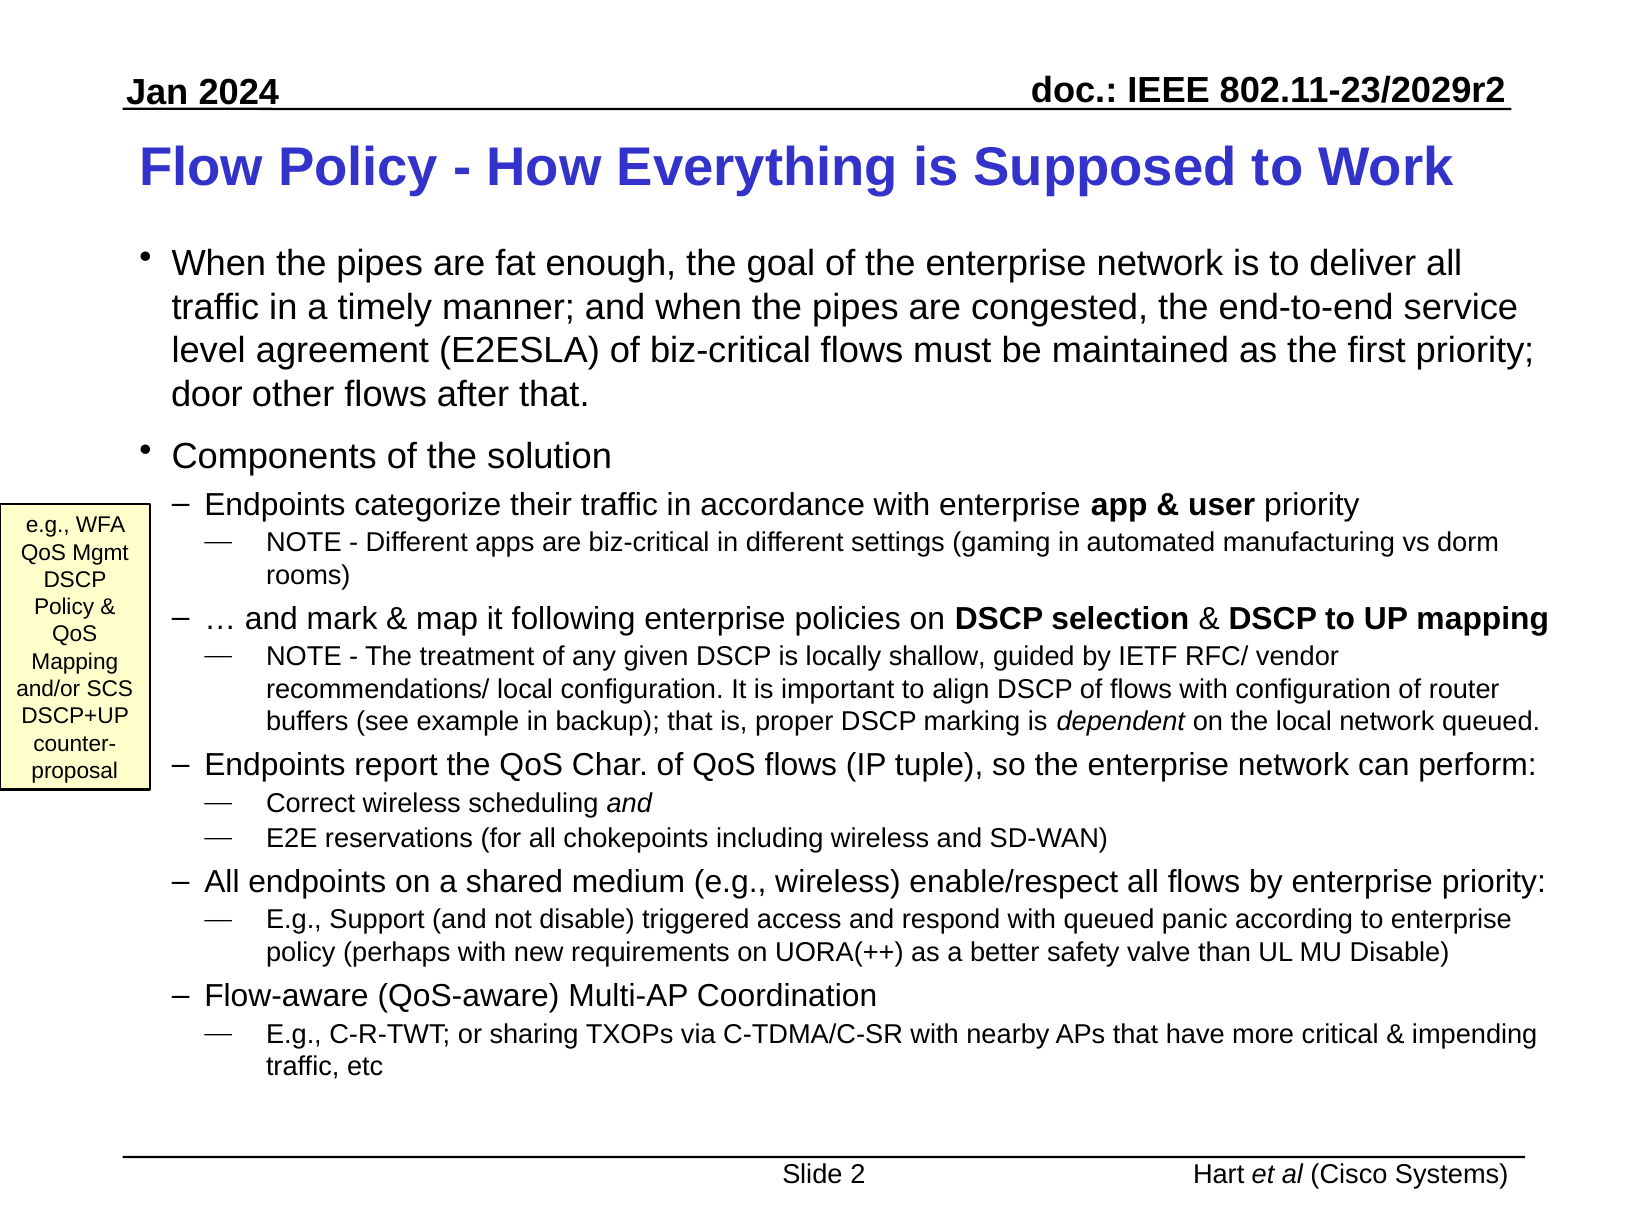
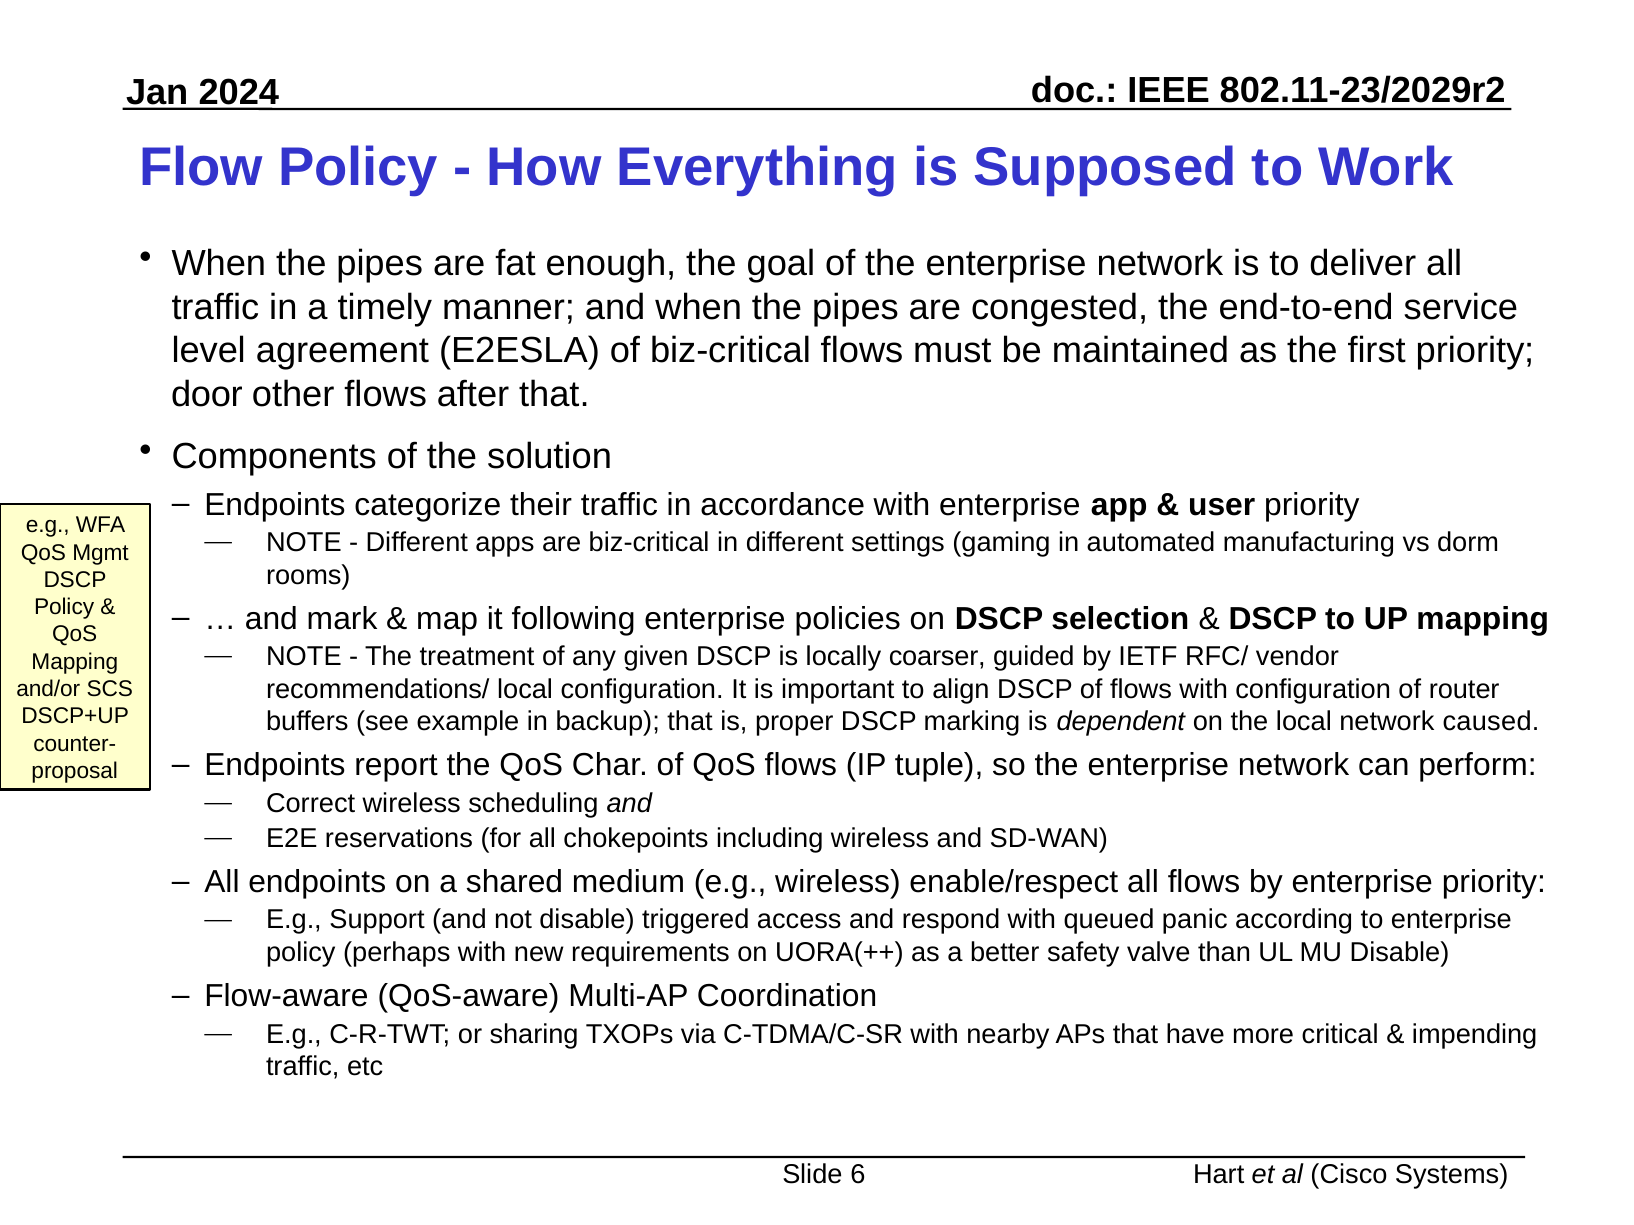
shallow: shallow -> coarser
network queued: queued -> caused
2: 2 -> 6
